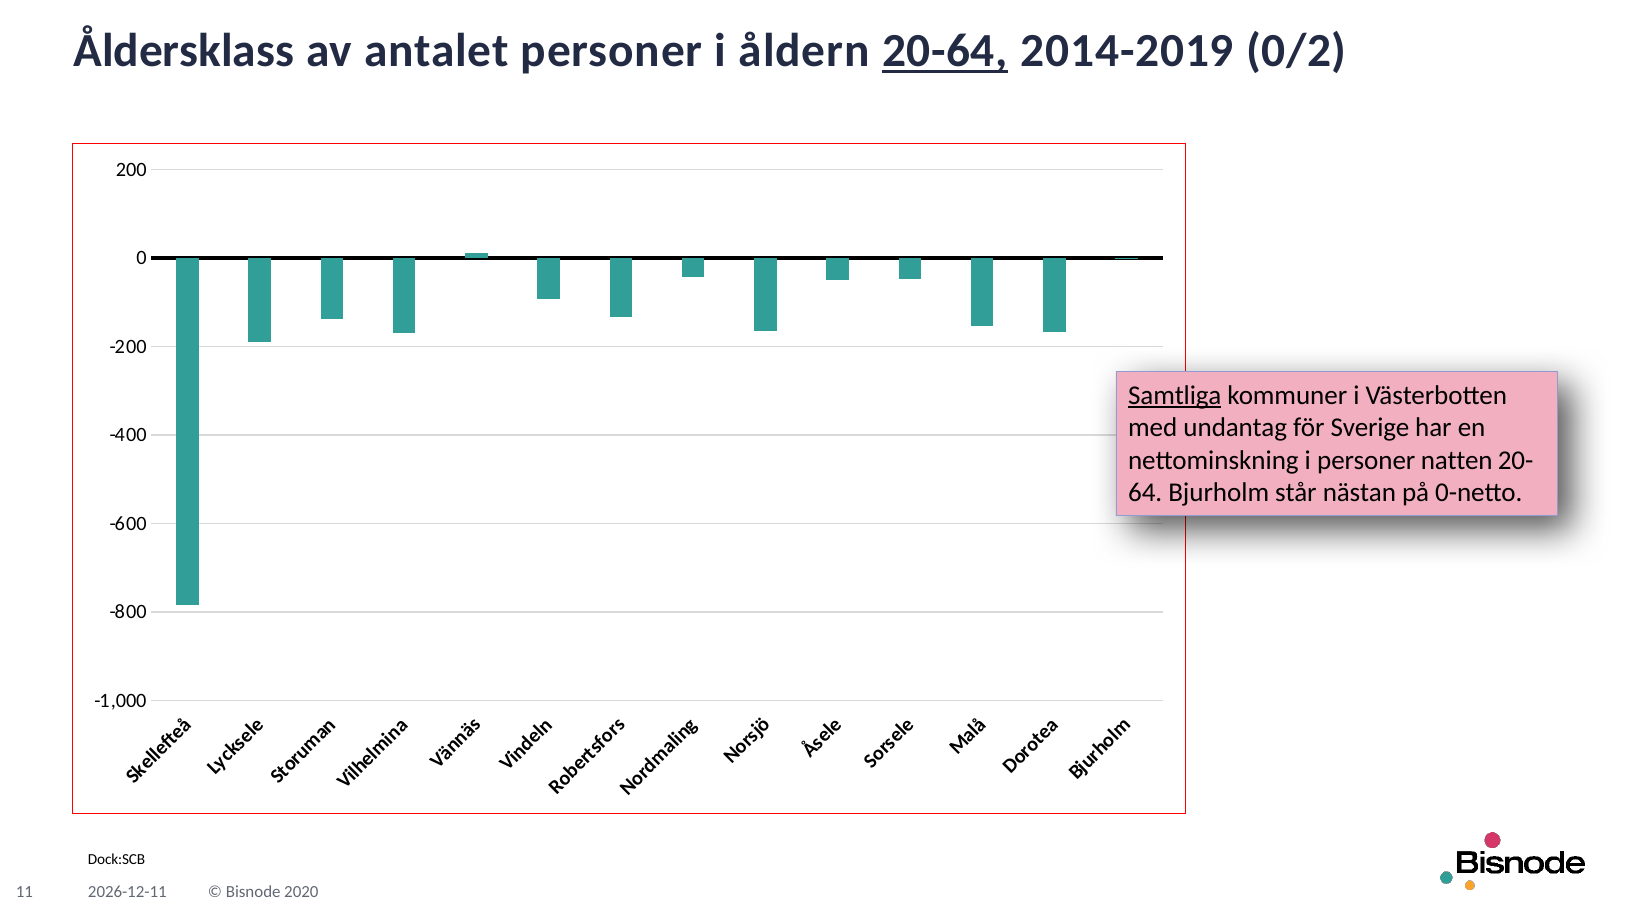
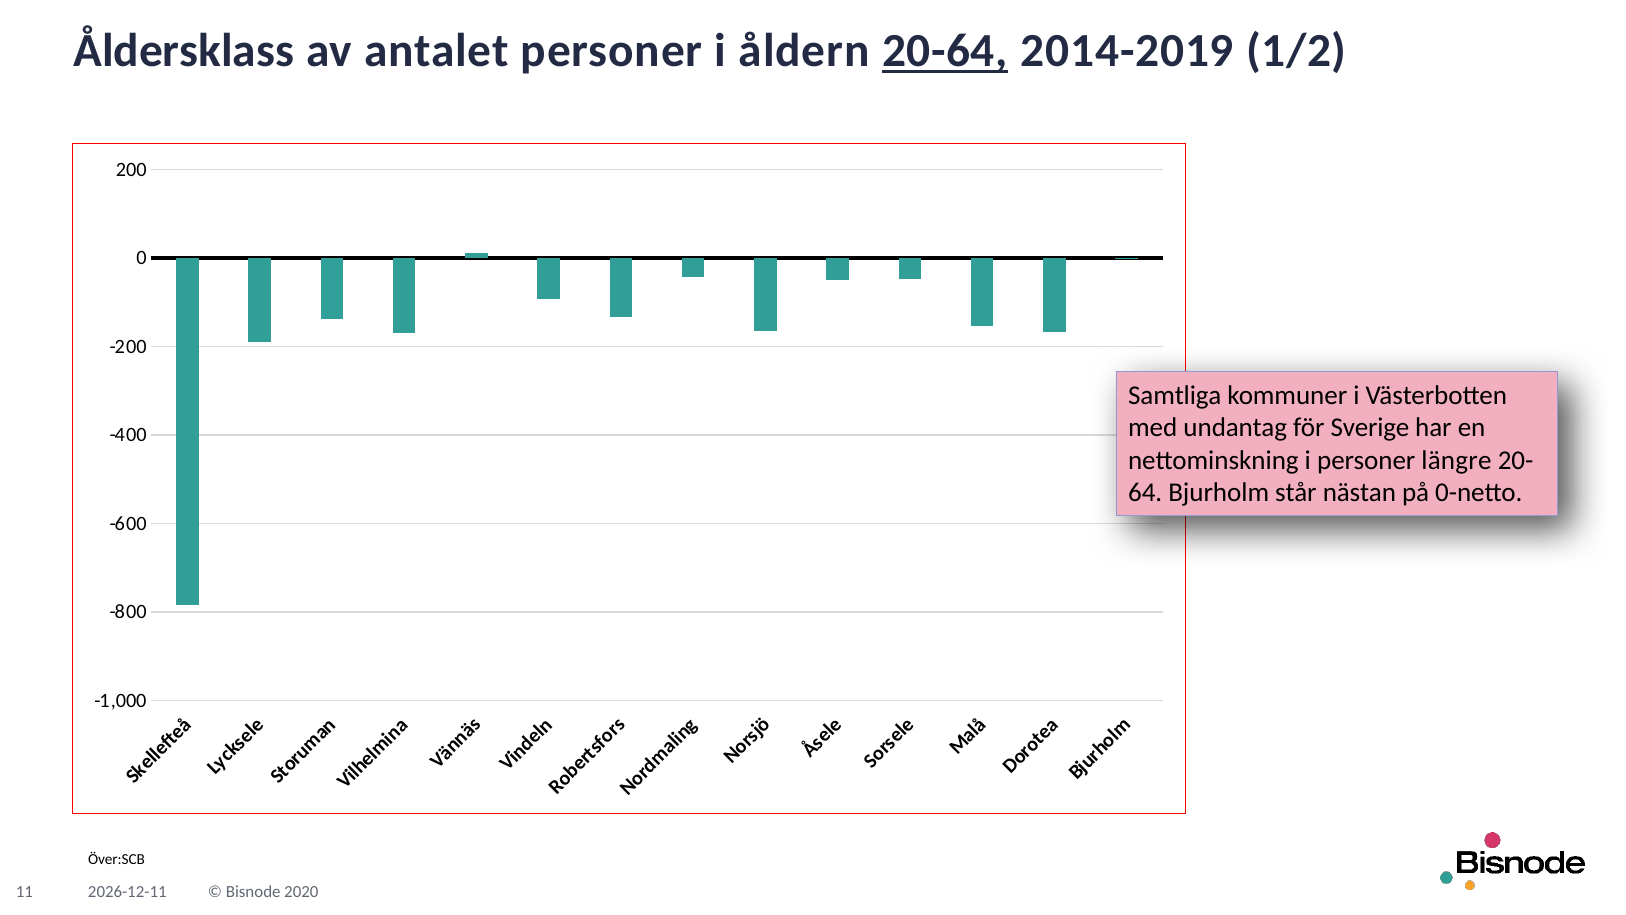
0/2: 0/2 -> 1/2
Samtliga underline: present -> none
natten: natten -> längre
Dock:SCB: Dock:SCB -> Över:SCB
